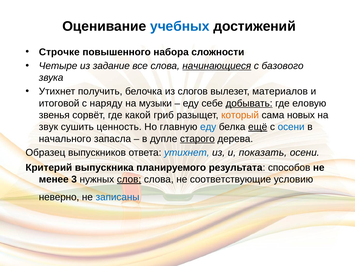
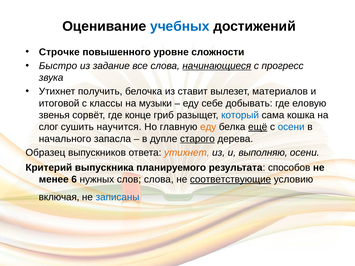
набора: набора -> уровне
Четыре: Четыре -> Быстро
базового: базового -> прогресс
слогов: слогов -> ставит
наряду: наряду -> классы
добывать underline: present -> none
какой: какой -> конце
который colour: orange -> blue
новых: новых -> кошка
звук: звук -> слог
ценность: ценность -> научится
еду at (208, 127) colour: blue -> orange
утихнет at (187, 153) colour: blue -> orange
показать: показать -> выполняю
3: 3 -> 6
слов underline: present -> none
соответствующие underline: none -> present
неверно: неверно -> включая
